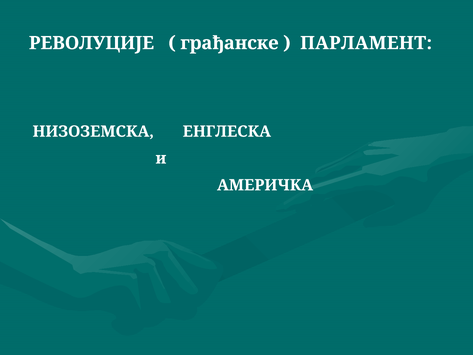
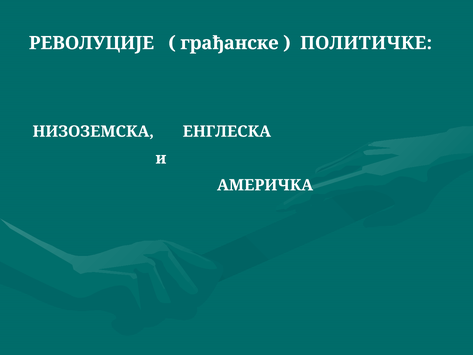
ПАРЛАМЕНТ: ПАРЛАМЕНТ -> ПОЛИТИЧКЕ
